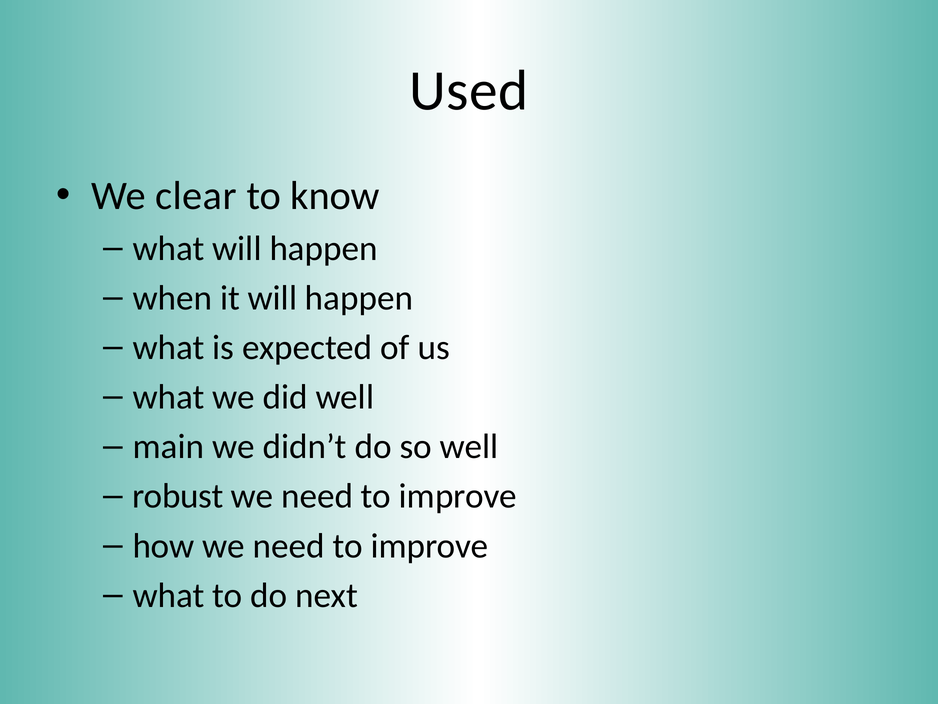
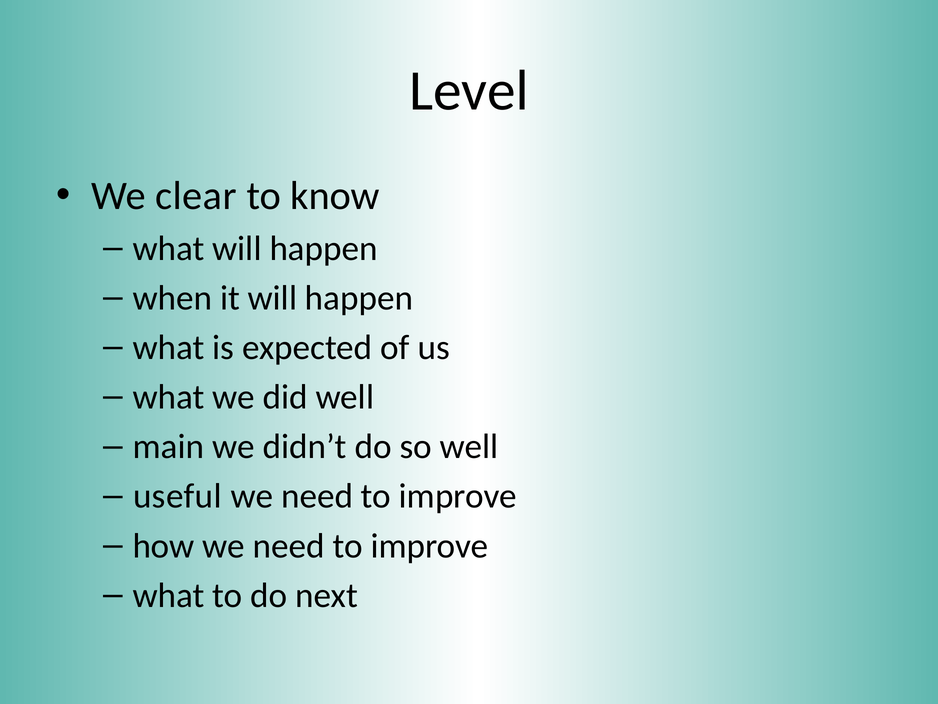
Used: Used -> Level
robust: robust -> useful
